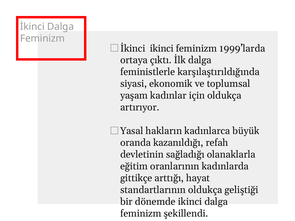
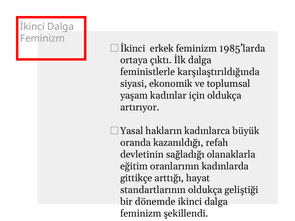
İkinci ikinci: ikinci -> erkek
1999’larda: 1999’larda -> 1985’larda
